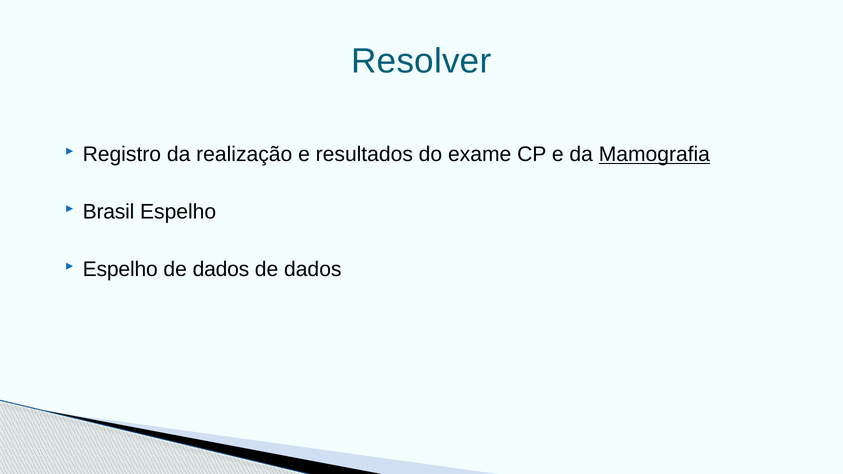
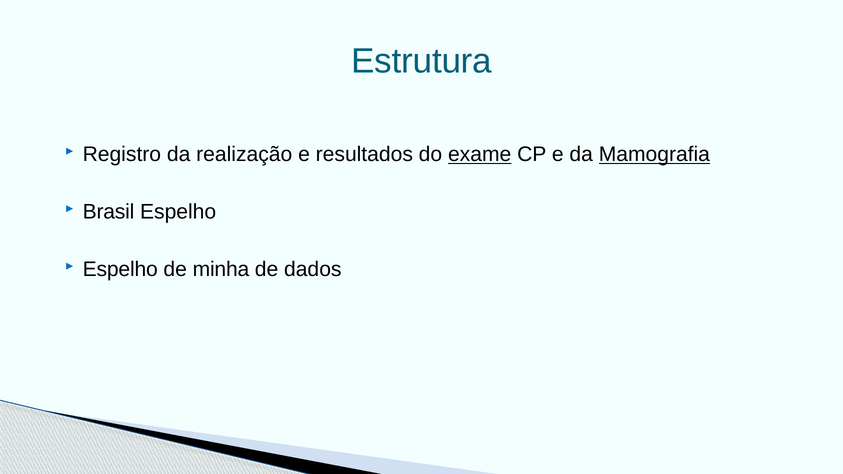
Resolver: Resolver -> Estrutura
exame underline: none -> present
dados at (221, 270): dados -> minha
